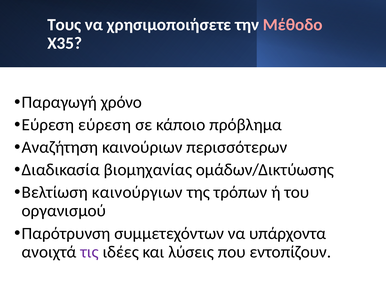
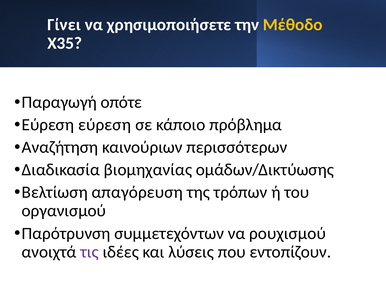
Τους: Τους -> Γίνει
Μέθοδο colour: pink -> yellow
χρόνο: χρόνο -> οπότε
καινούργιων: καινούργιων -> απαγόρευση
υπάρχοντα: υπάρχοντα -> ρουχισμού
